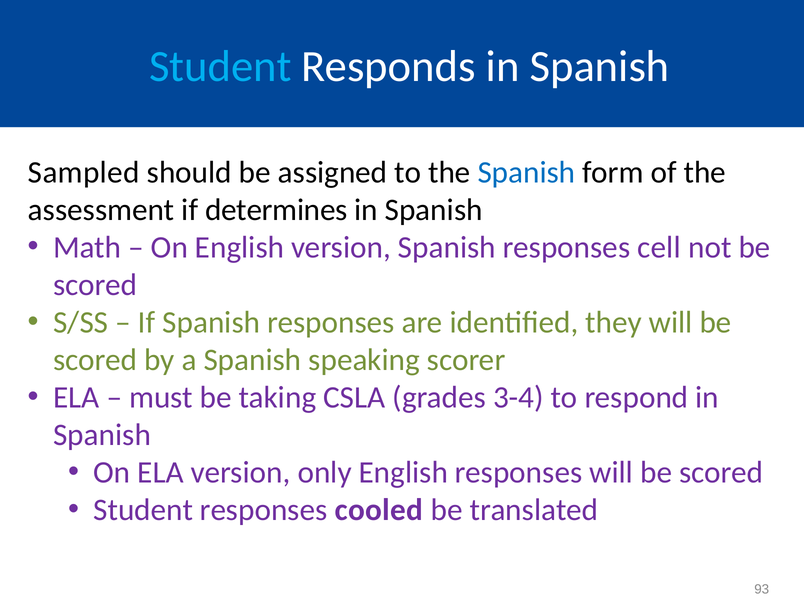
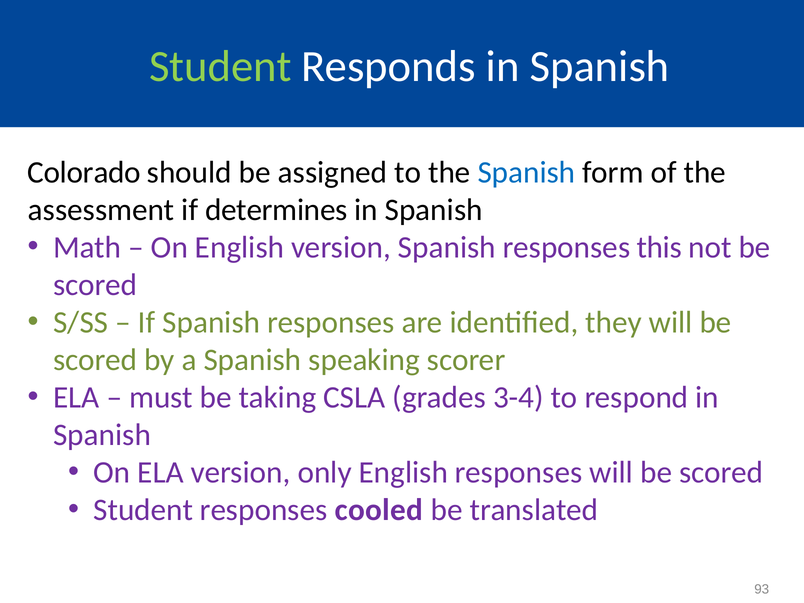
Student at (220, 67) colour: light blue -> light green
Sampled: Sampled -> Colorado
cell: cell -> this
